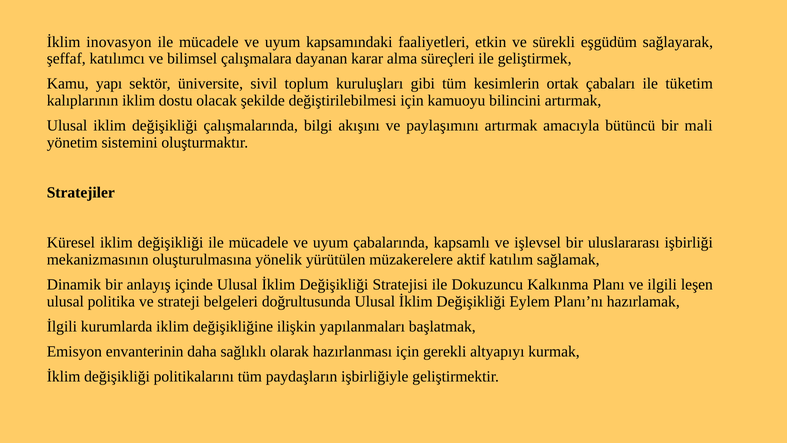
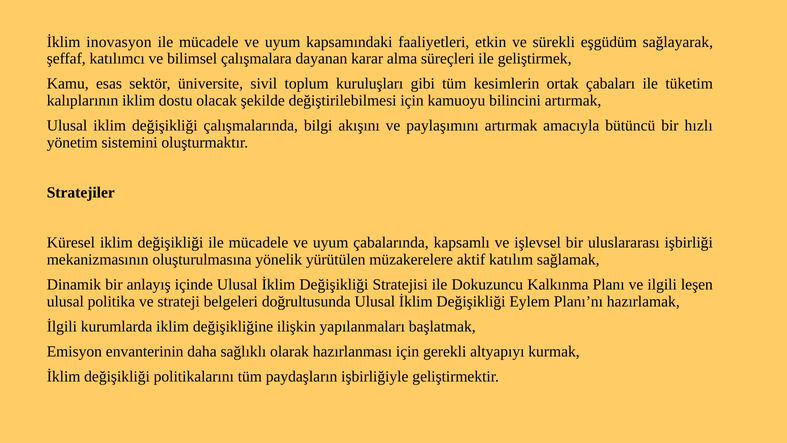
yapı: yapı -> esas
mali: mali -> hızlı
